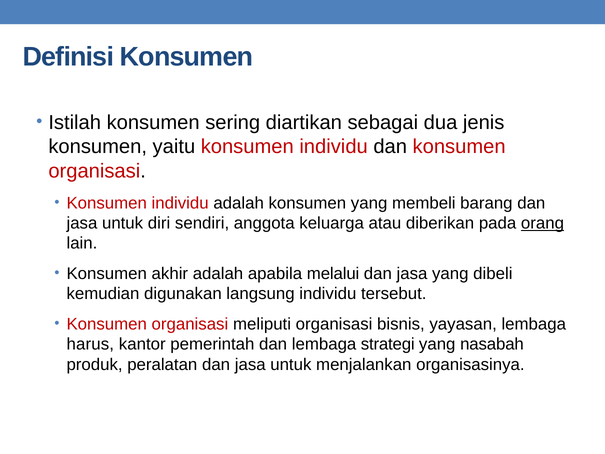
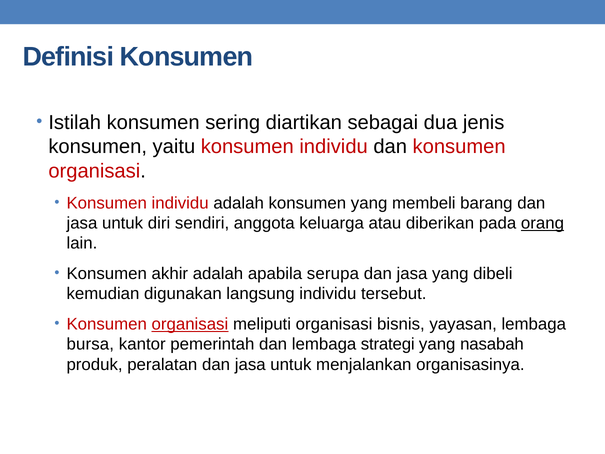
melalui: melalui -> serupa
organisasi at (190, 324) underline: none -> present
harus: harus -> bursa
